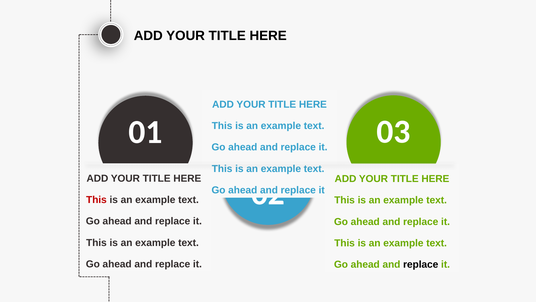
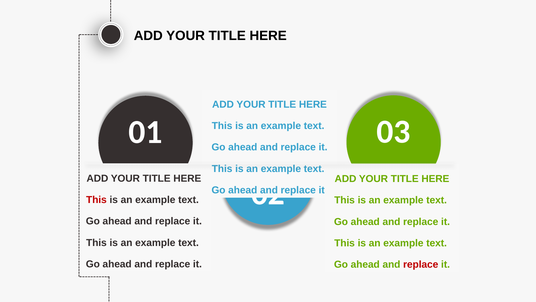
replace at (421, 264) colour: black -> red
